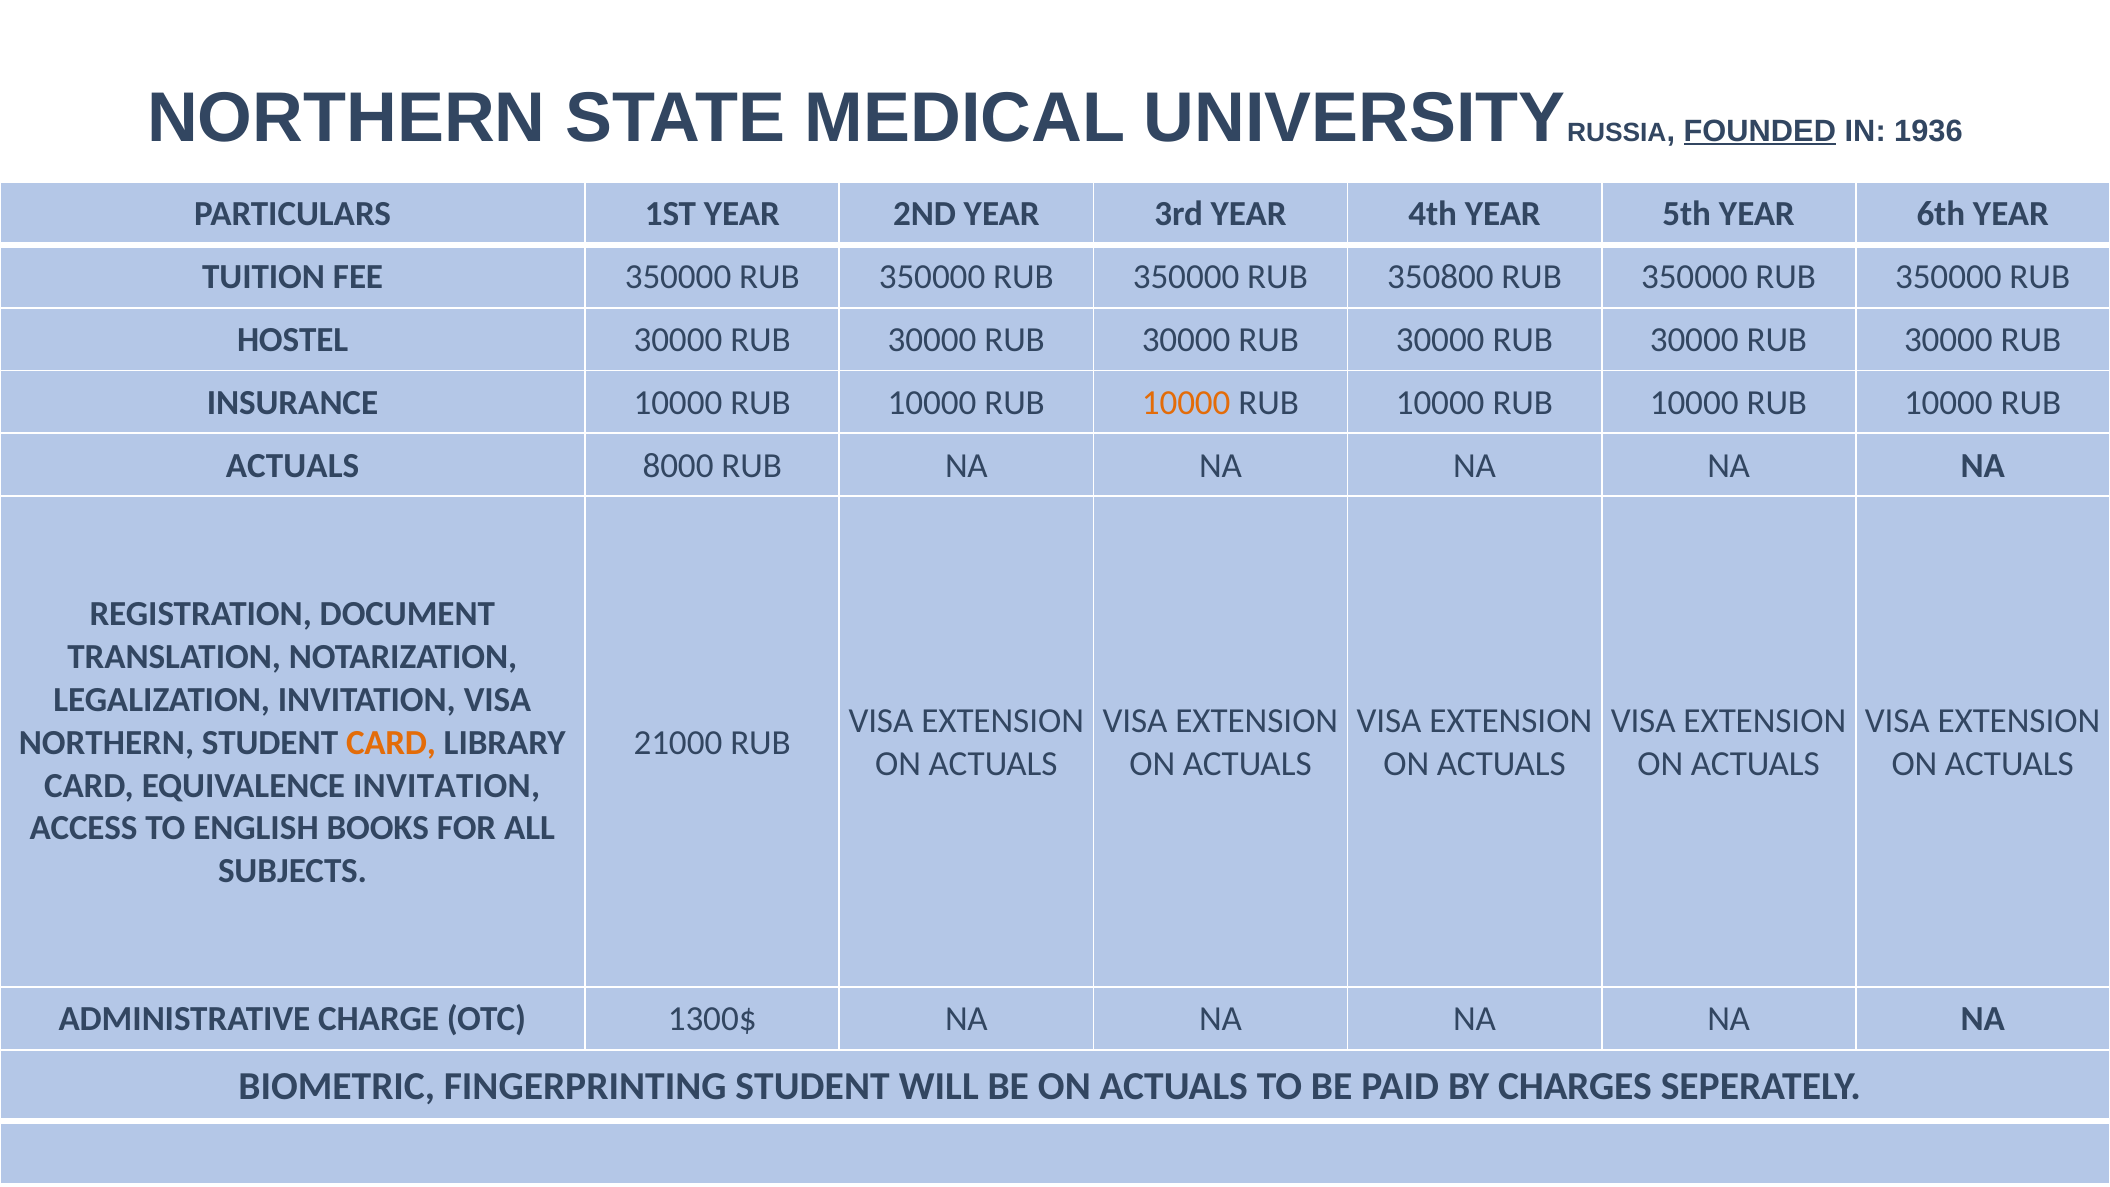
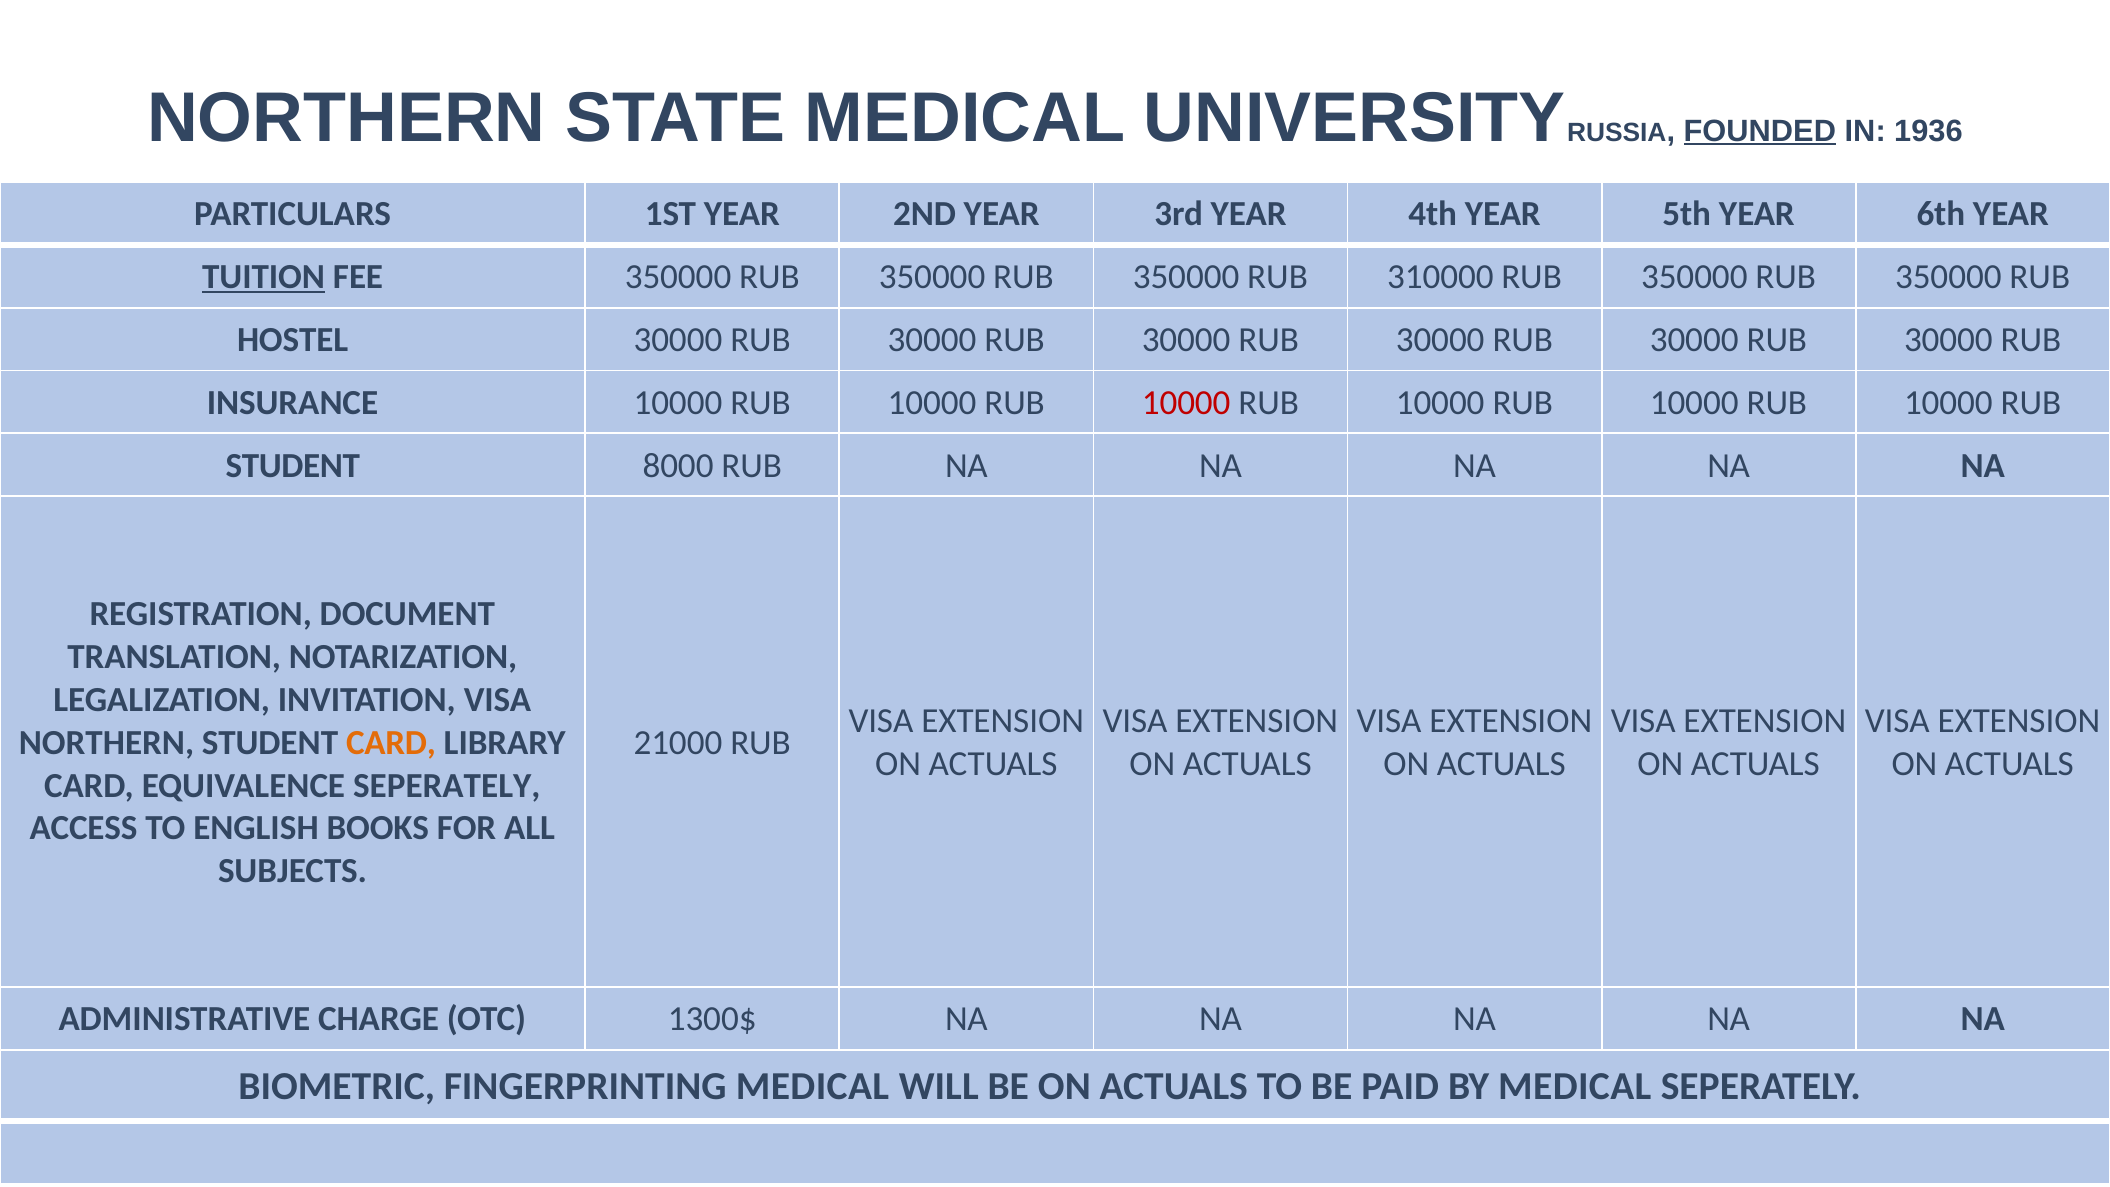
TUITION underline: none -> present
350800: 350800 -> 310000
10000 at (1186, 403) colour: orange -> red
ACTUALS at (293, 465): ACTUALS -> STUDENT
EQUIVALENCE INVITATION: INVITATION -> SEPERATELY
FINGERPRINTING STUDENT: STUDENT -> MEDICAL
BY CHARGES: CHARGES -> MEDICAL
